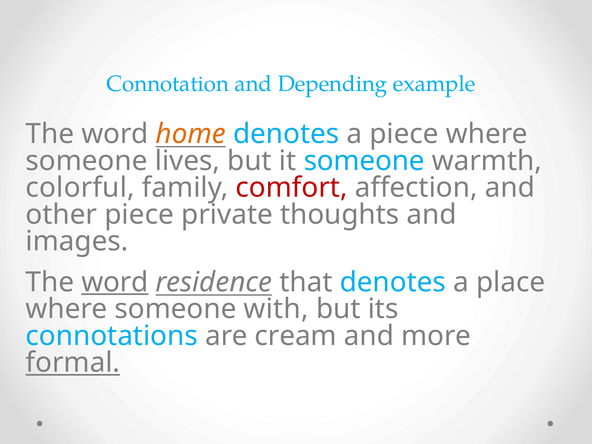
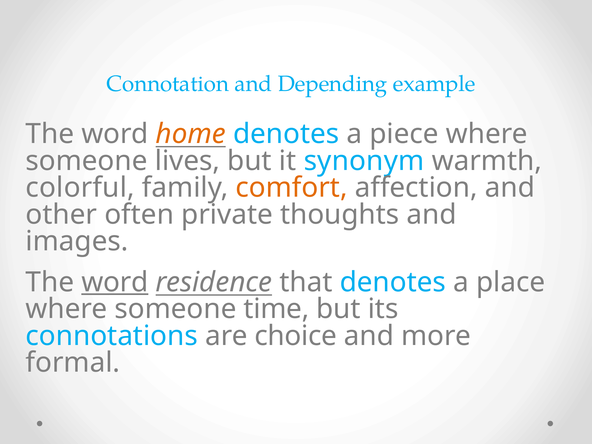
it someone: someone -> synonym
comfort colour: red -> orange
other piece: piece -> often
with: with -> time
cream: cream -> choice
formal underline: present -> none
